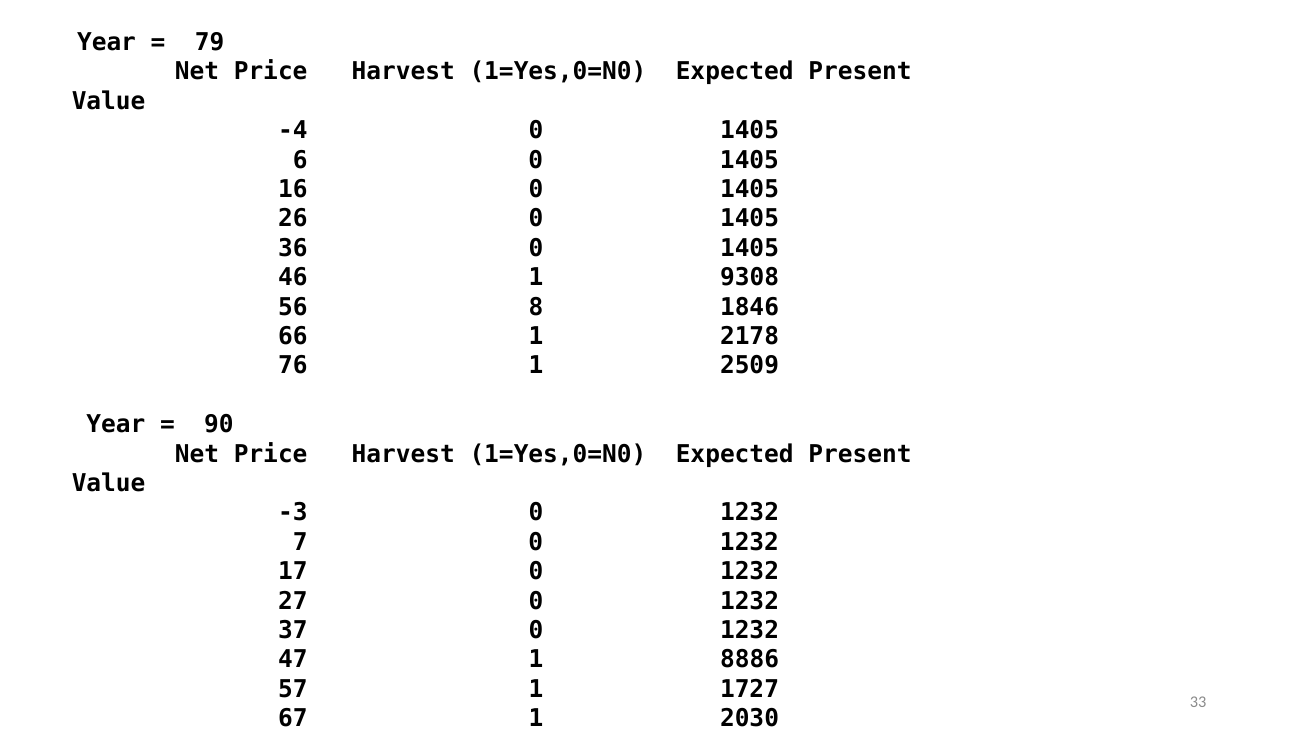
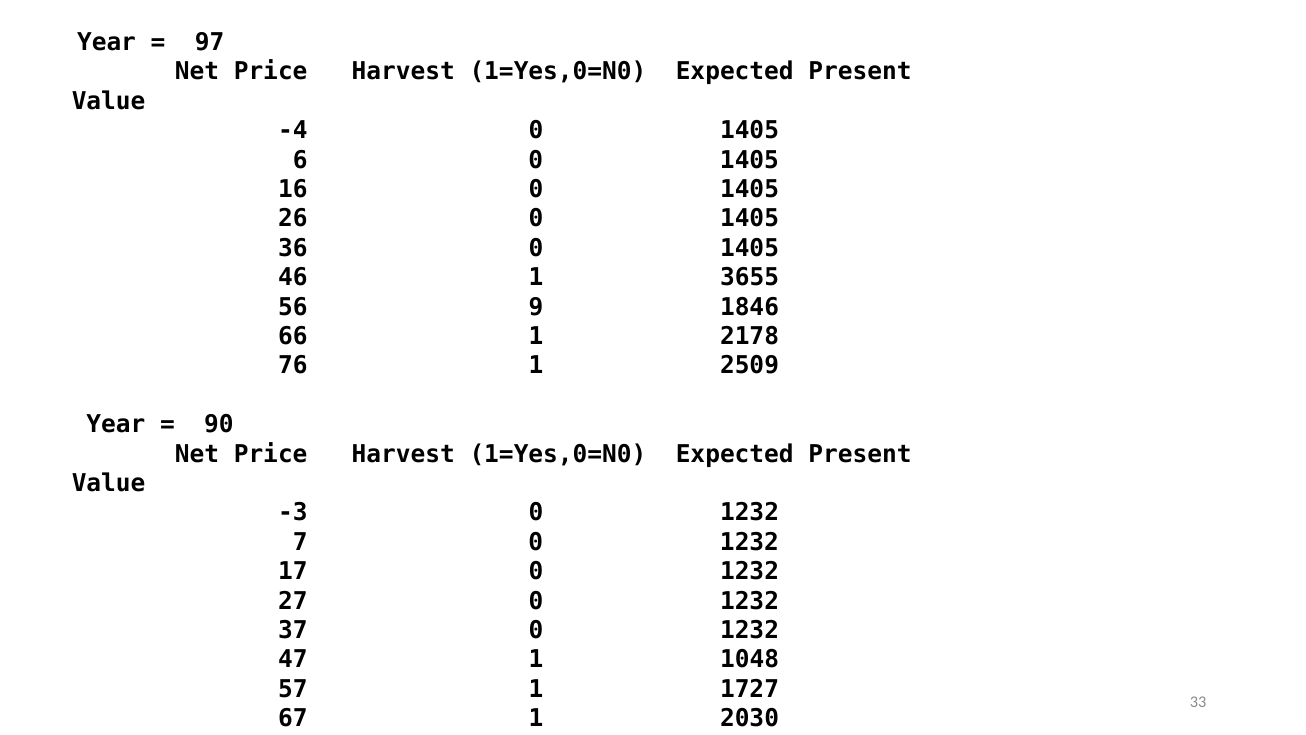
79: 79 -> 97
9308: 9308 -> 3655
8: 8 -> 9
8886: 8886 -> 1048
